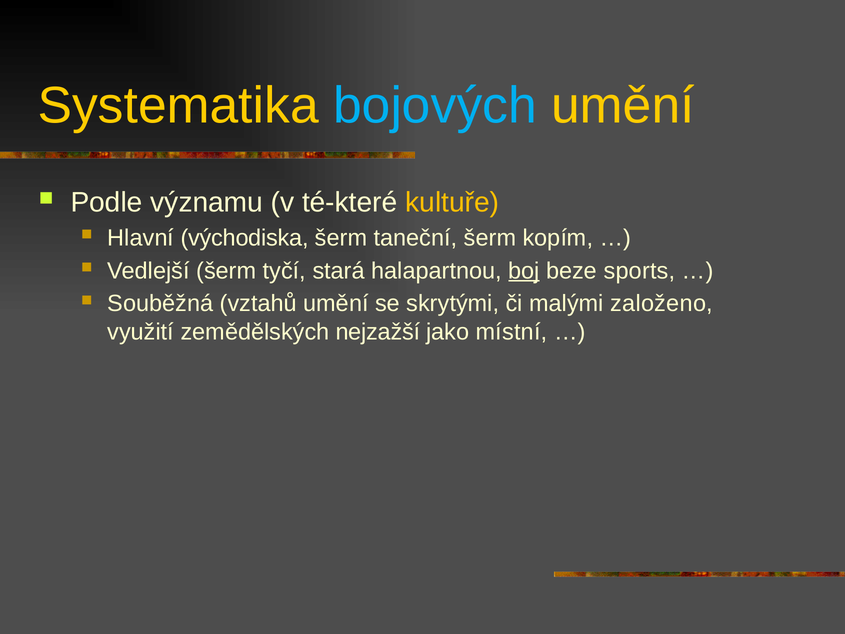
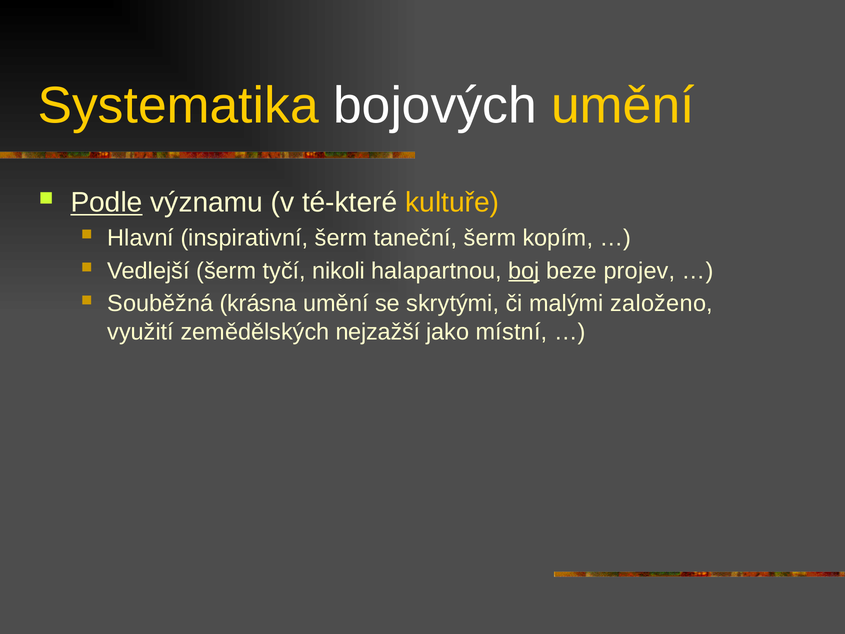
bojových colour: light blue -> white
Podle underline: none -> present
východiska: východiska -> inspirativní
stará: stará -> nikoli
sports: sports -> projev
vztahů: vztahů -> krásna
